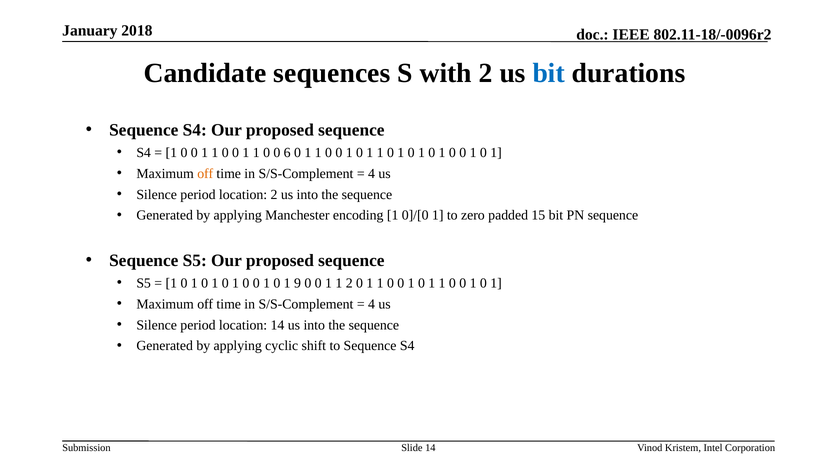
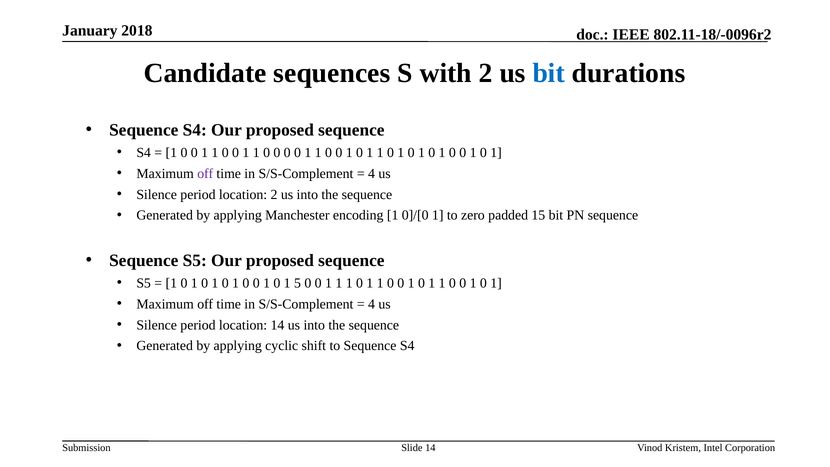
1 0 0 6: 6 -> 0
off at (205, 174) colour: orange -> purple
9: 9 -> 5
1 1 2: 2 -> 1
